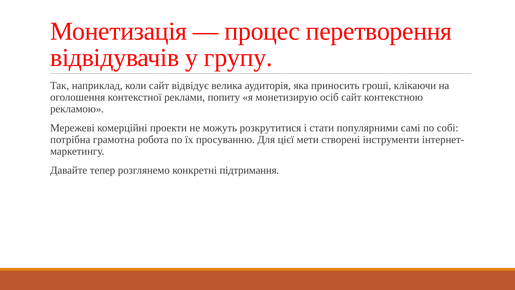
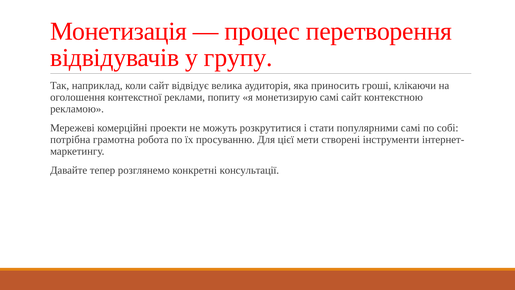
монетизирую осіб: осіб -> самі
підтримання: підтримання -> консультації
